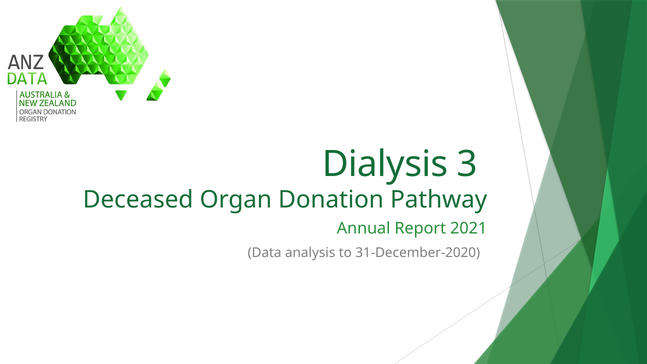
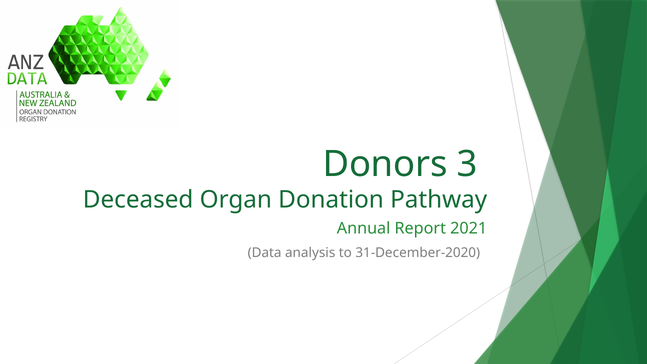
Dialysis: Dialysis -> Donors
